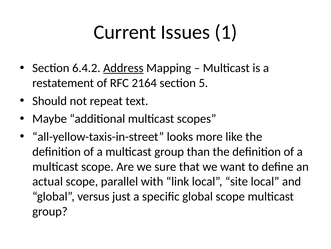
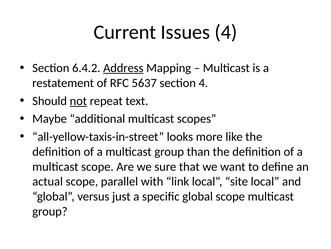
Issues 1: 1 -> 4
2164: 2164 -> 5637
section 5: 5 -> 4
not underline: none -> present
